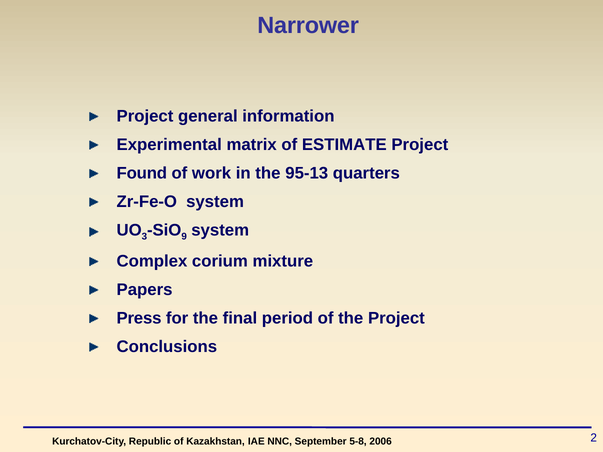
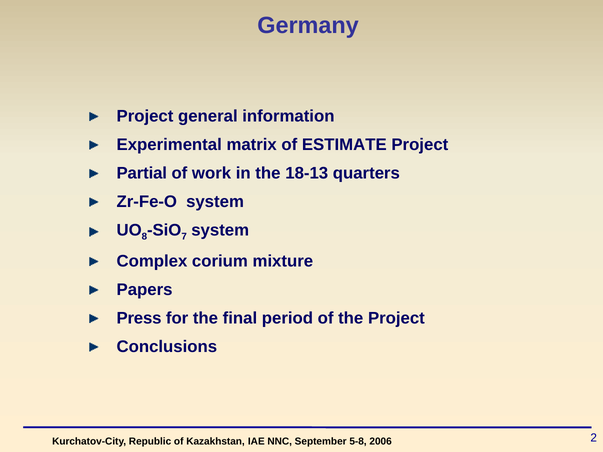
Narrower: Narrower -> Germany
Found: Found -> Partial
95-13: 95-13 -> 18-13
3: 3 -> 8
9: 9 -> 7
